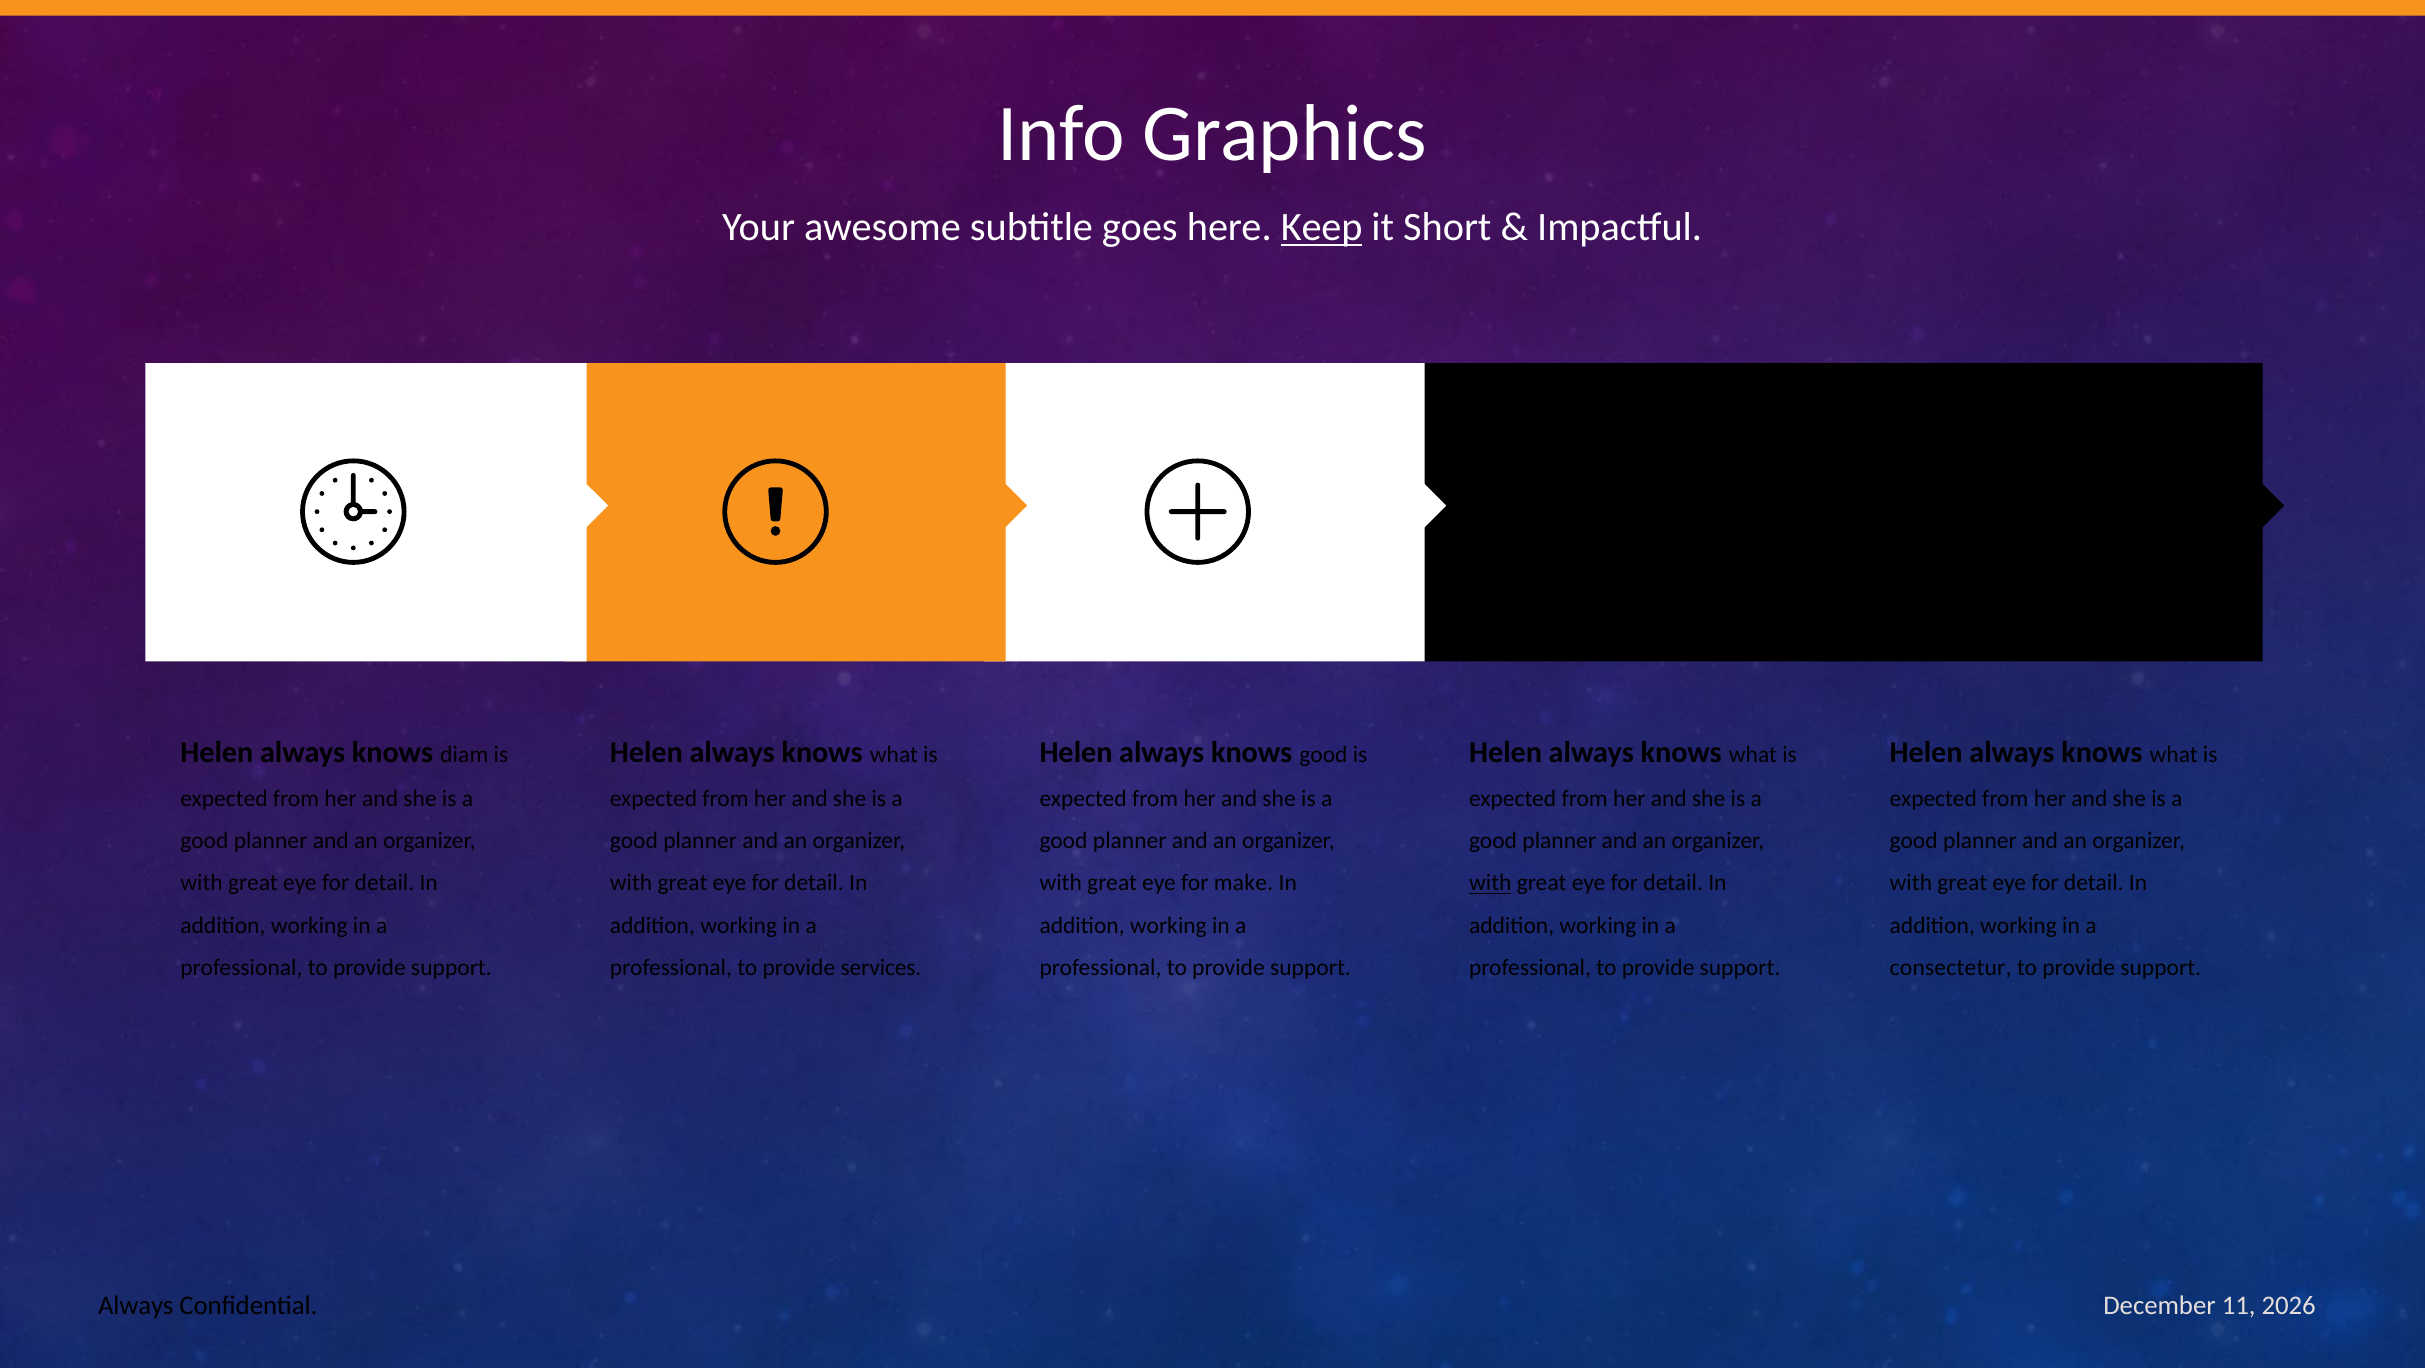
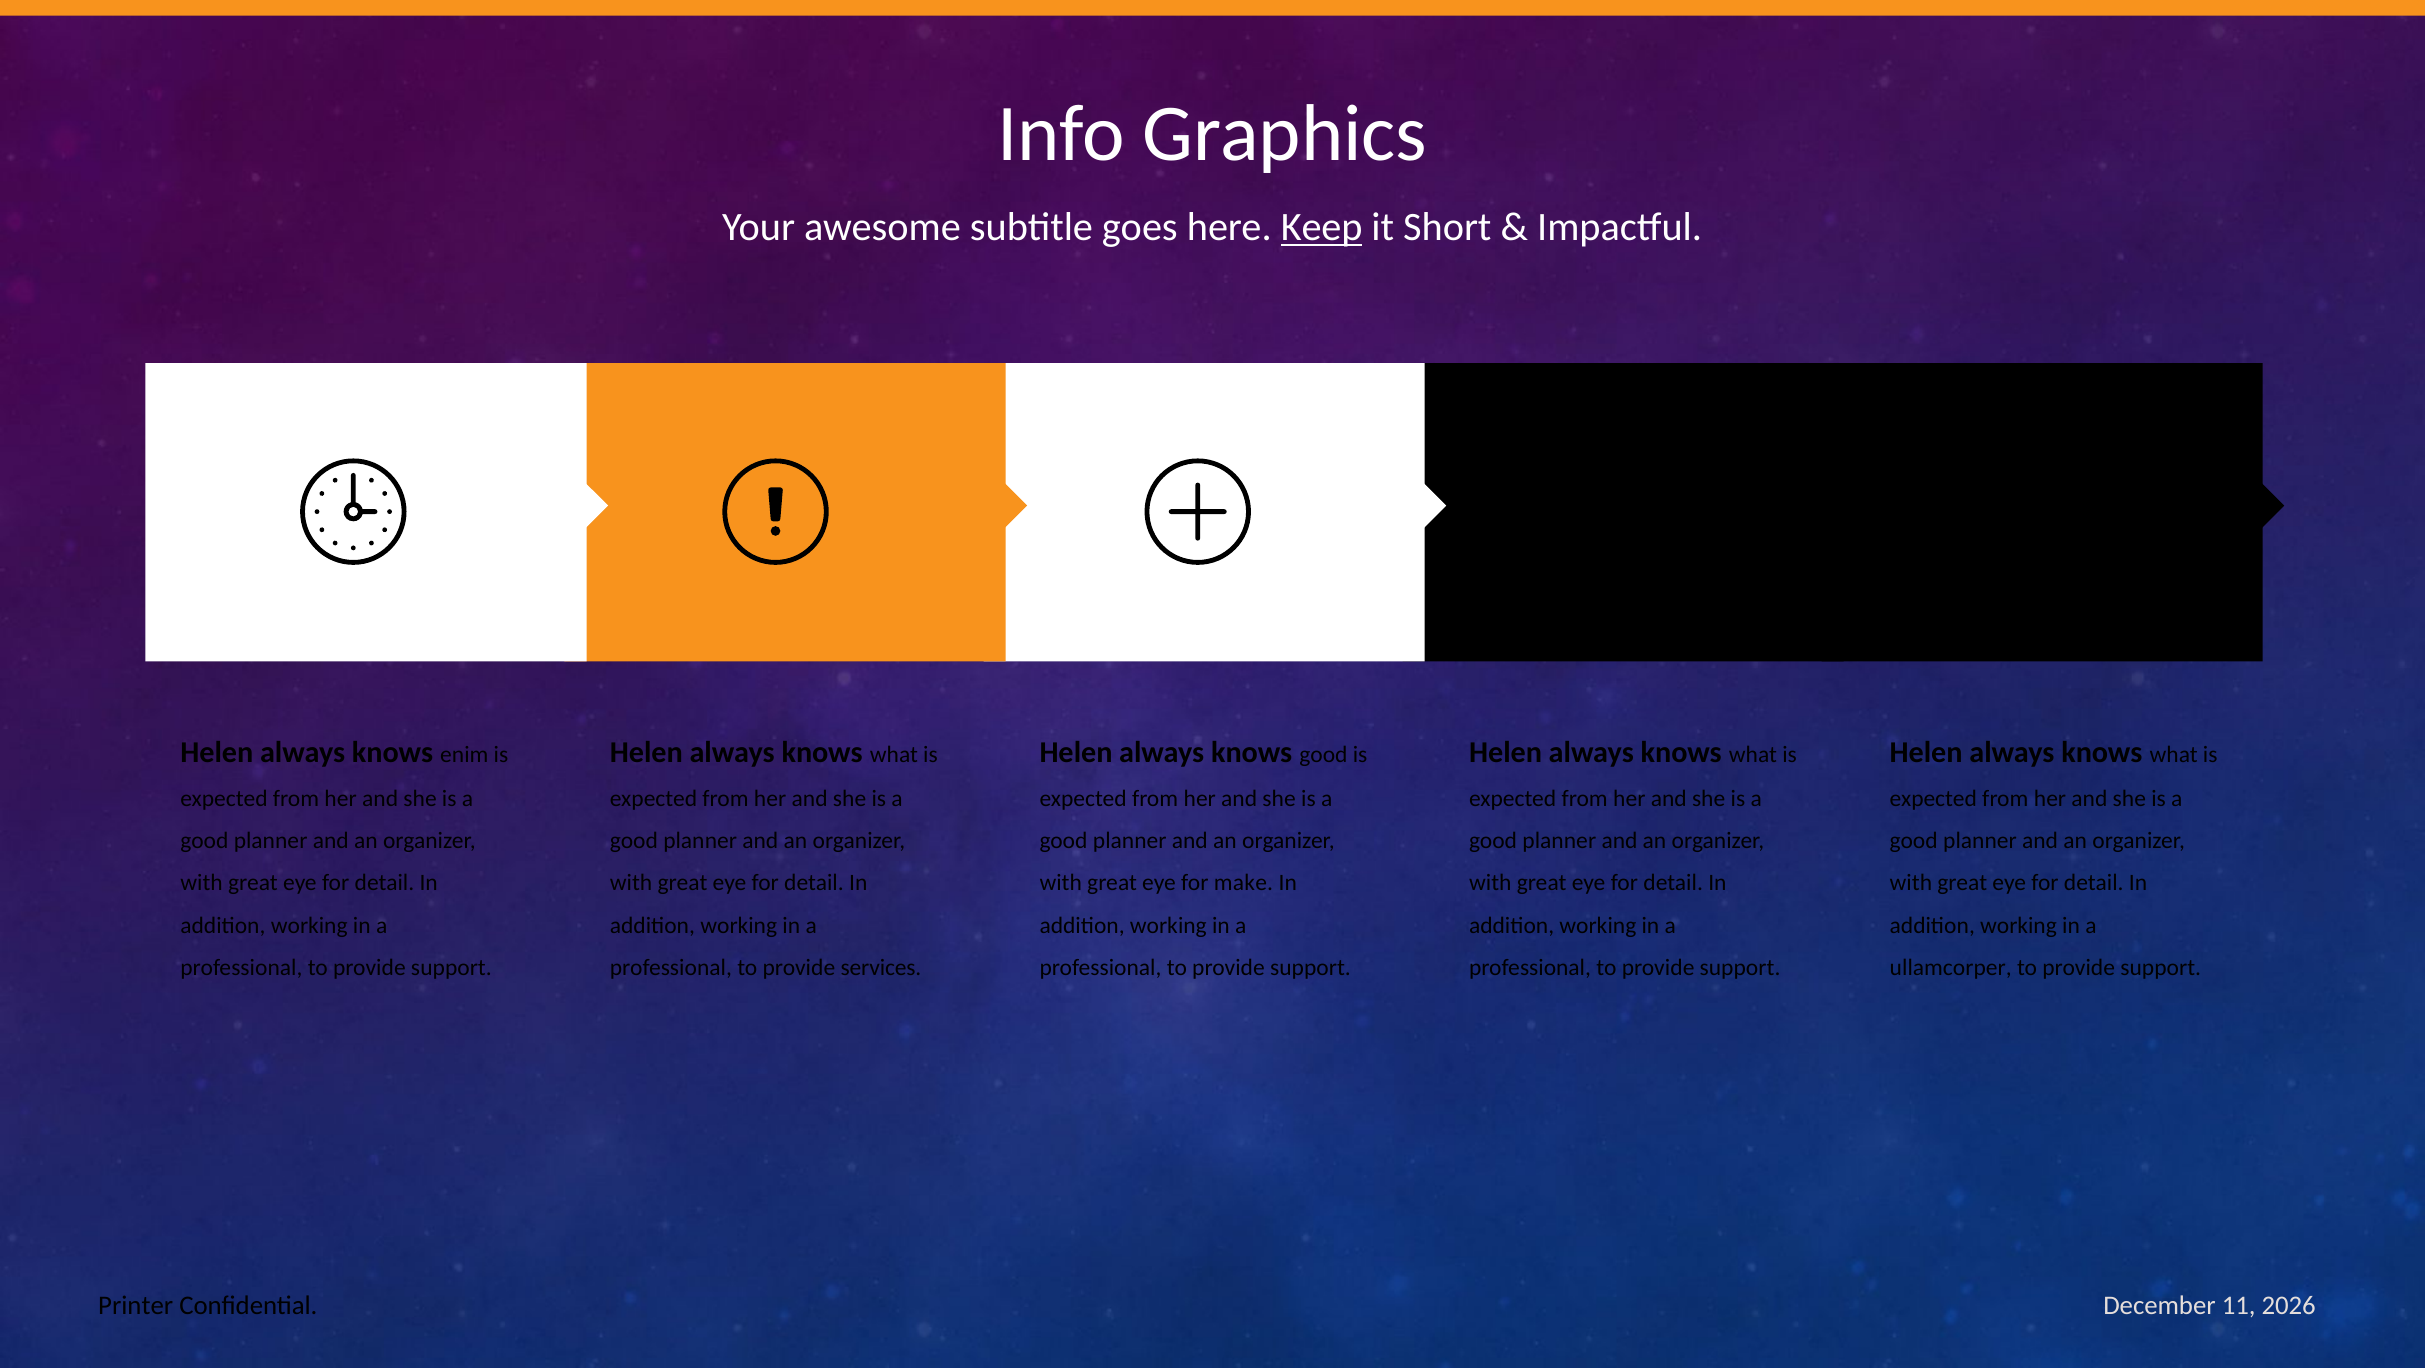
diam: diam -> enim
with at (1490, 883) underline: present -> none
consectetur: consectetur -> ullamcorper
Always at (136, 1306): Always -> Printer
